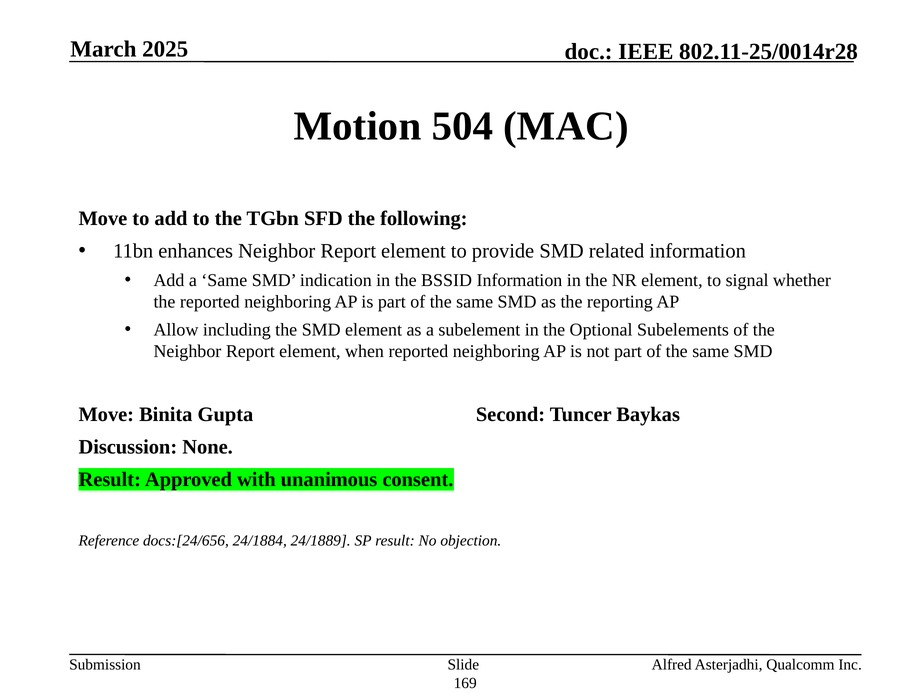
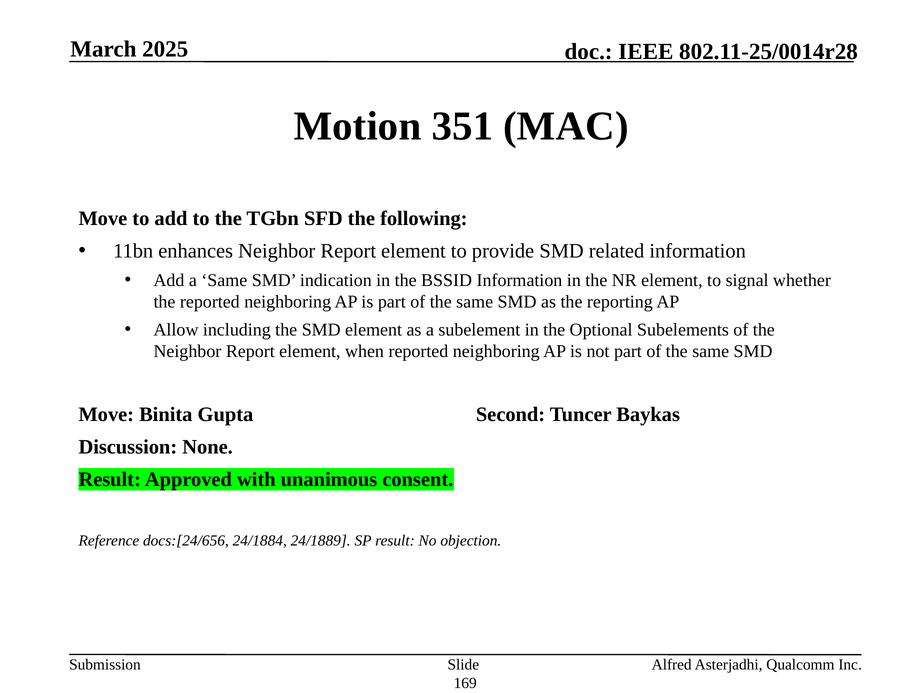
504: 504 -> 351
